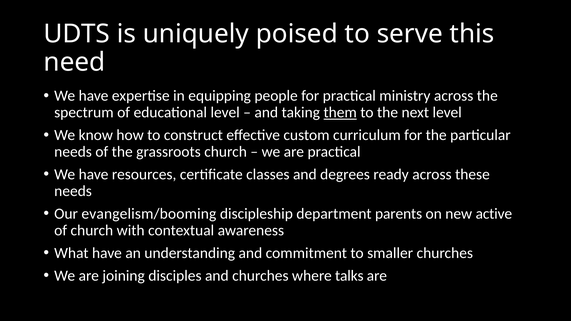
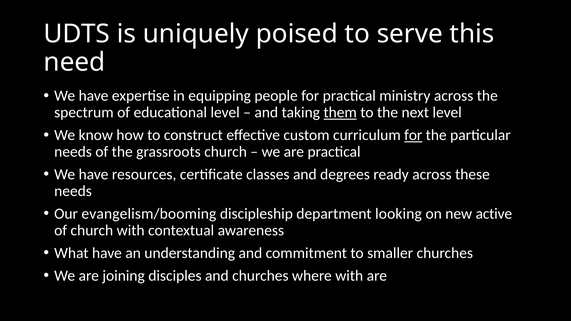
for at (413, 135) underline: none -> present
parents: parents -> looking
where talks: talks -> with
